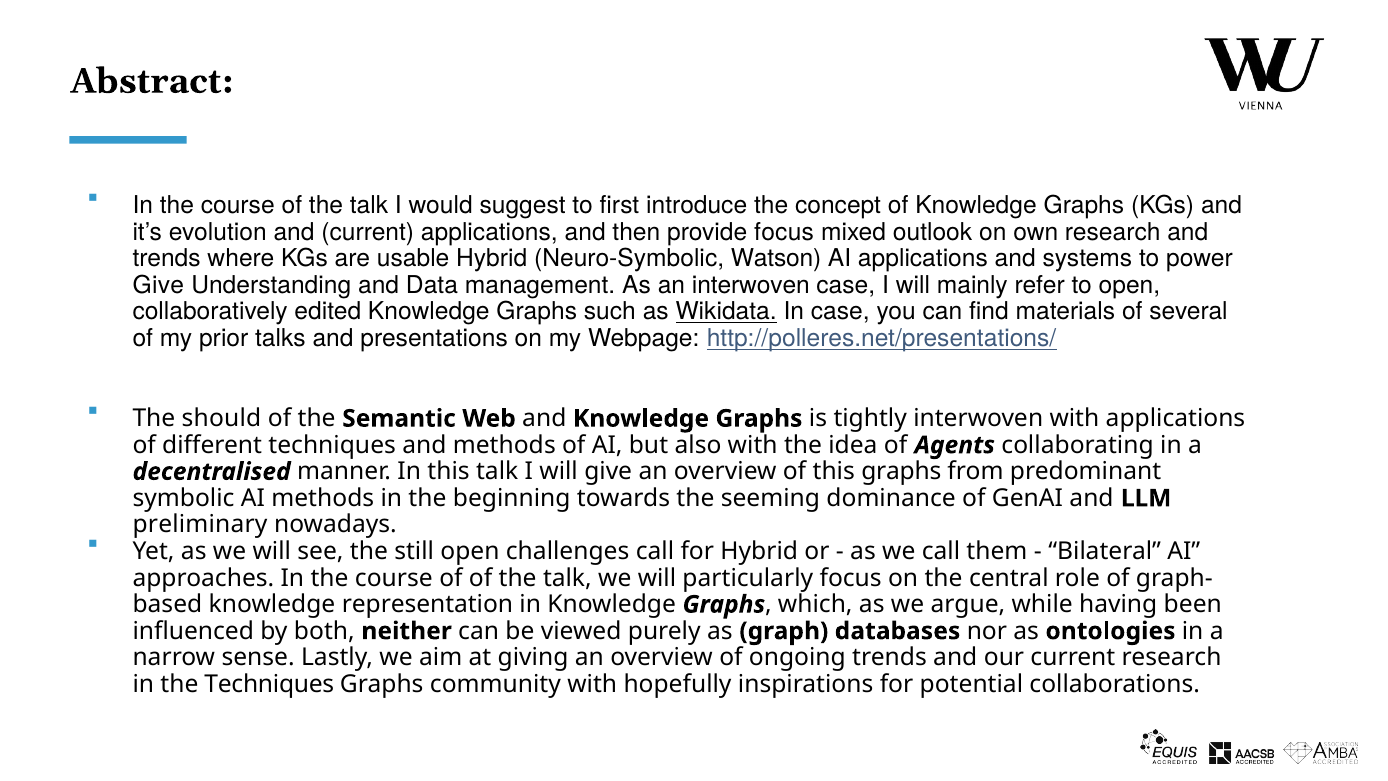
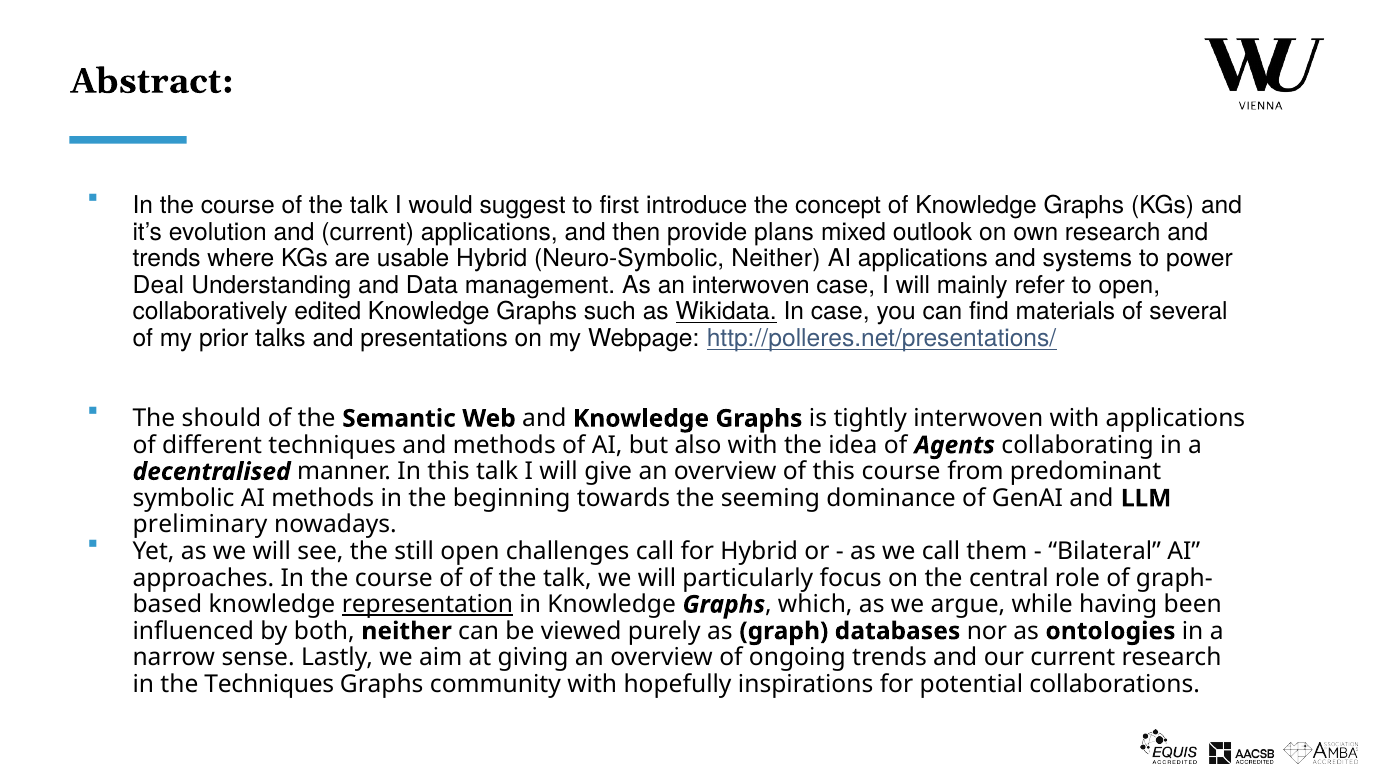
provide focus: focus -> plans
Neuro-Symbolic Watson: Watson -> Neither
Give at (158, 285): Give -> Deal
this graphs: graphs -> course
representation underline: none -> present
